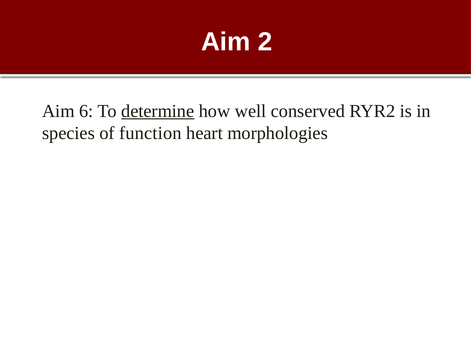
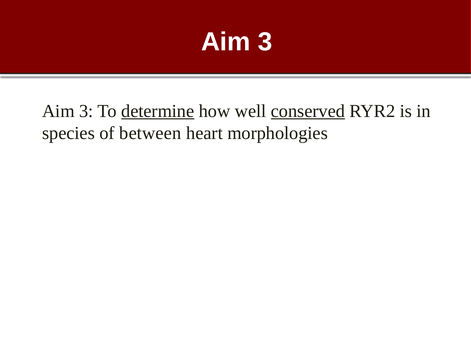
2 at (265, 42): 2 -> 3
6 at (86, 111): 6 -> 3
conserved underline: none -> present
function: function -> between
